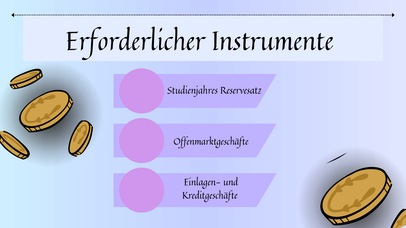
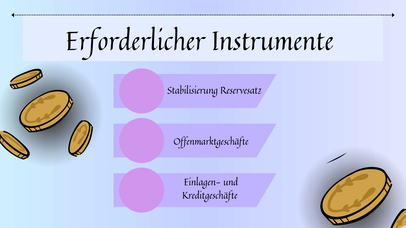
Studienjahres: Studienjahres -> Stabilisierung
